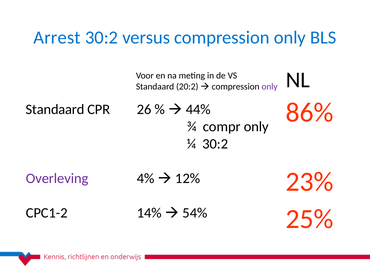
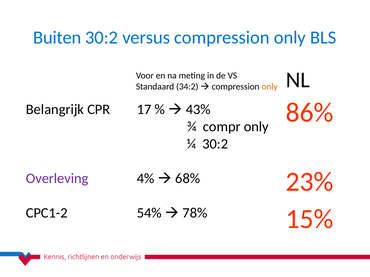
Arrest: Arrest -> Buiten
20:2: 20:2 -> 34:2
only at (270, 87) colour: purple -> orange
Standaard at (55, 110): Standaard -> Belangrijk
26: 26 -> 17
44%: 44% -> 43%
12%: 12% -> 68%
14%: 14% -> 54%
54%: 54% -> 78%
25%: 25% -> 15%
